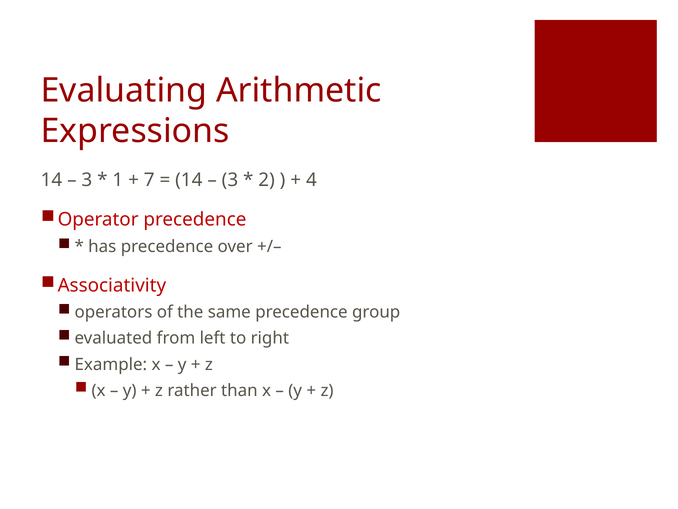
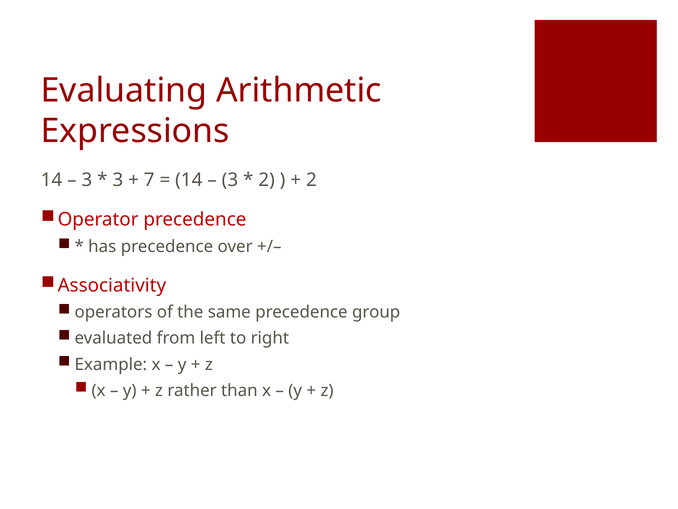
1 at (118, 180): 1 -> 3
4 at (311, 180): 4 -> 2
